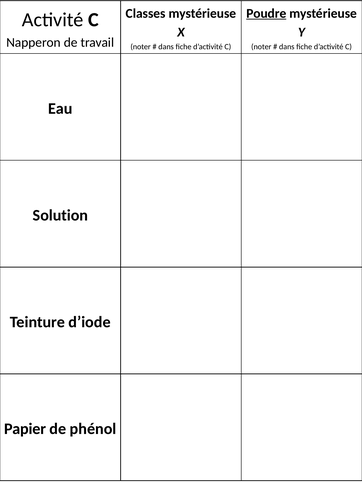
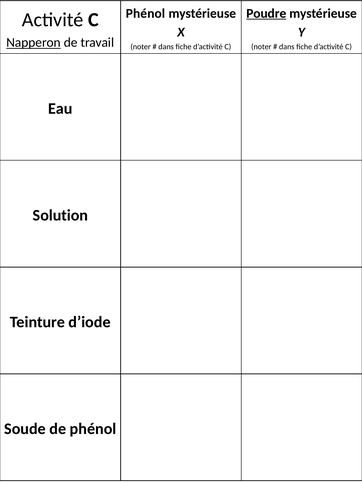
Classes at (146, 13): Classes -> Phénol
Napperon underline: none -> present
Papier: Papier -> Soude
